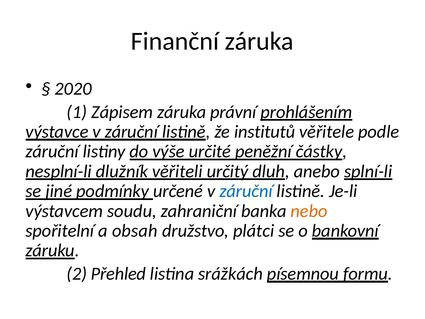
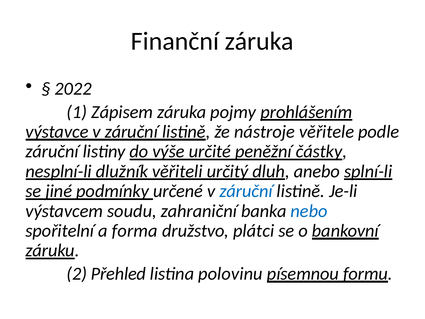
2020: 2020 -> 2022
právní: právní -> pojmy
institutů: institutů -> nástroje
nebo colour: orange -> blue
obsah: obsah -> forma
srážkách: srážkách -> polovinu
